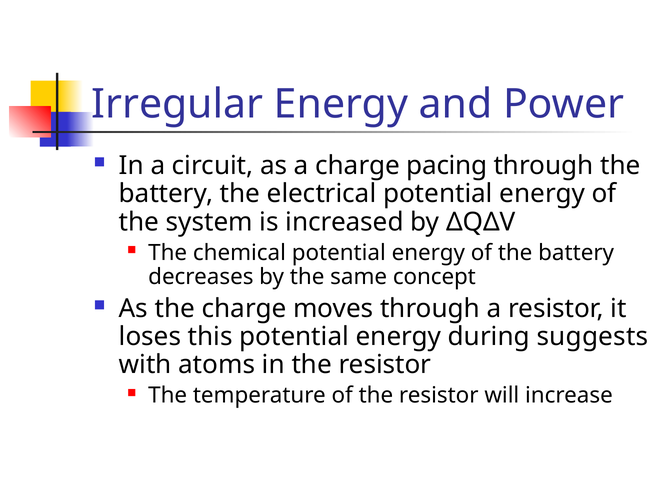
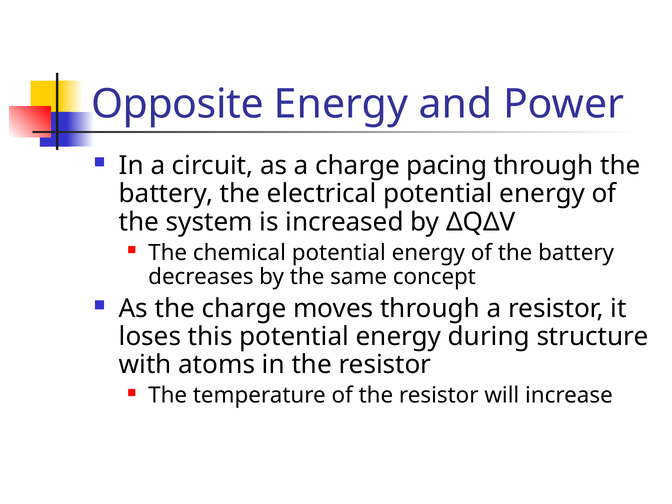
Irregular: Irregular -> Opposite
suggests: suggests -> structure
